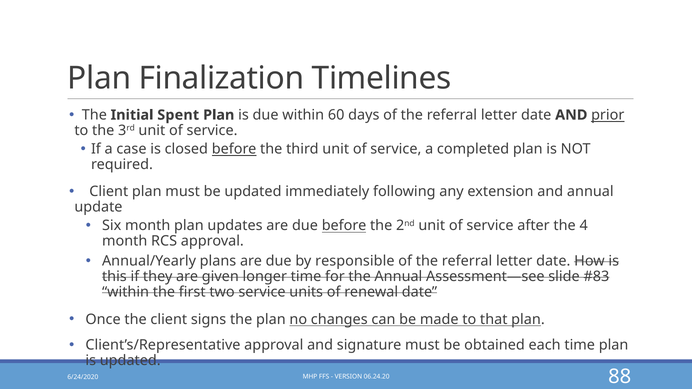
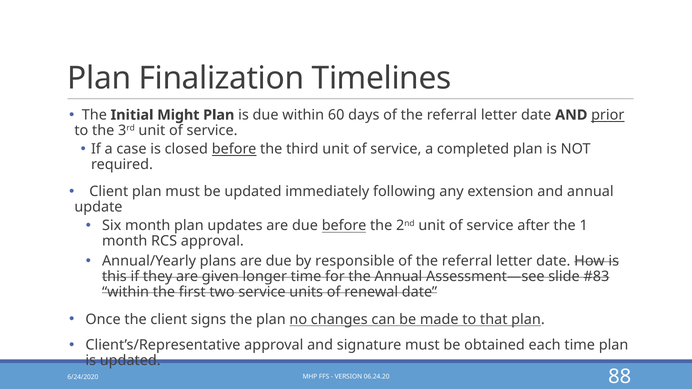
Spent: Spent -> Might
4: 4 -> 1
